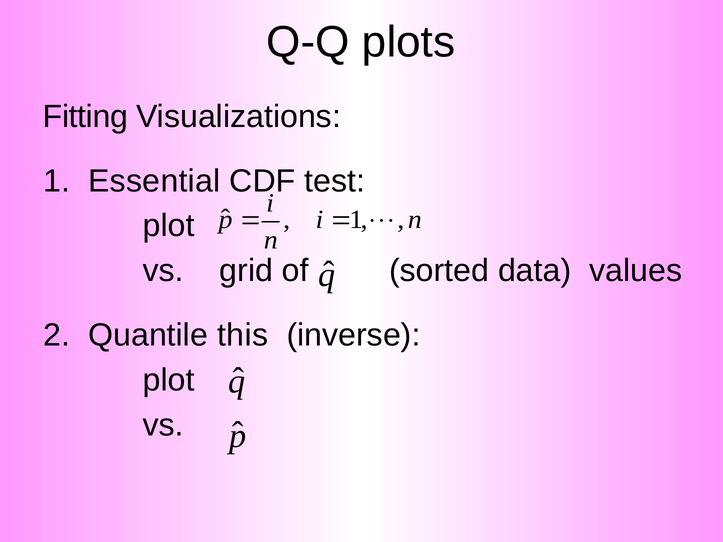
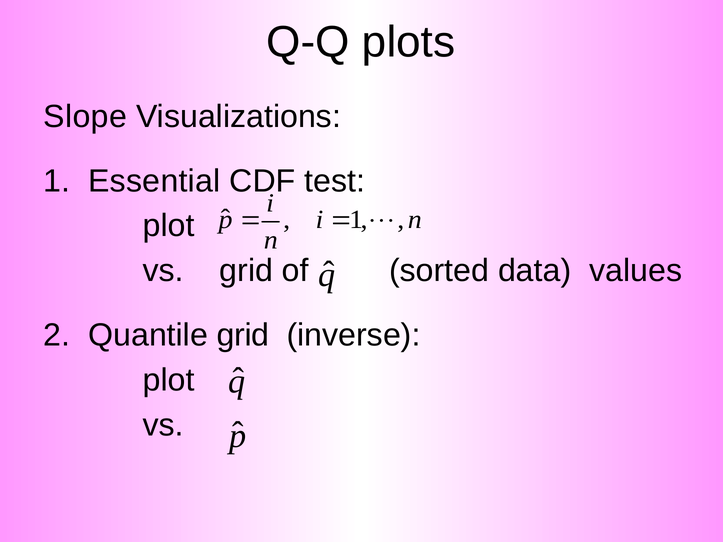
Fitting: Fitting -> Slope
Quantile this: this -> grid
